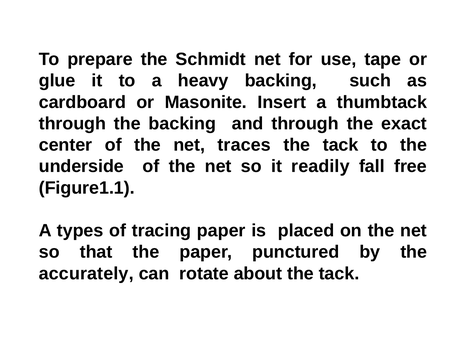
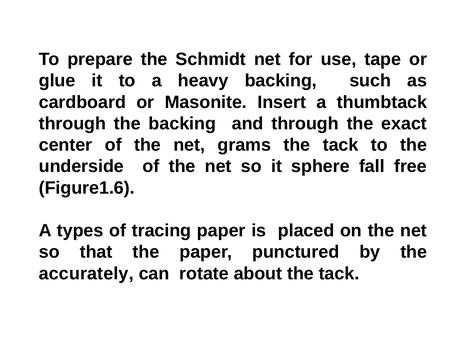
traces: traces -> grams
readily: readily -> sphere
Figure1.1: Figure1.1 -> Figure1.6
